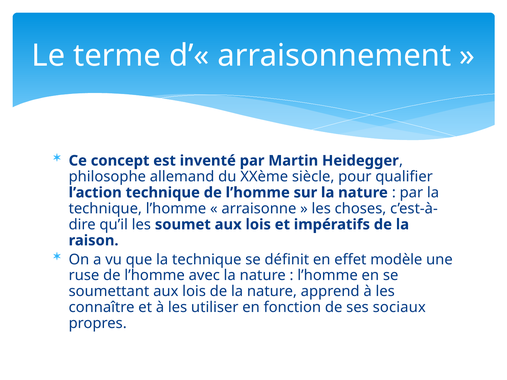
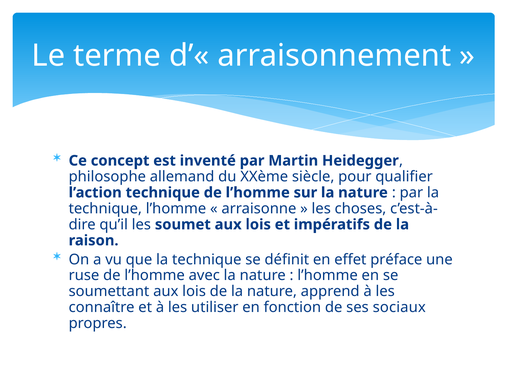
modèle: modèle -> préface
